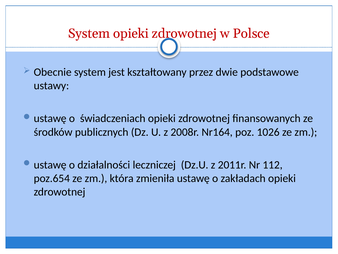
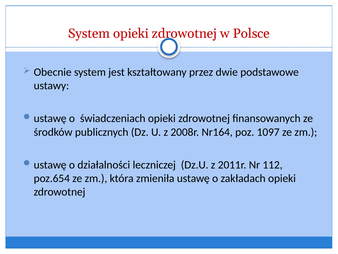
1026: 1026 -> 1097
